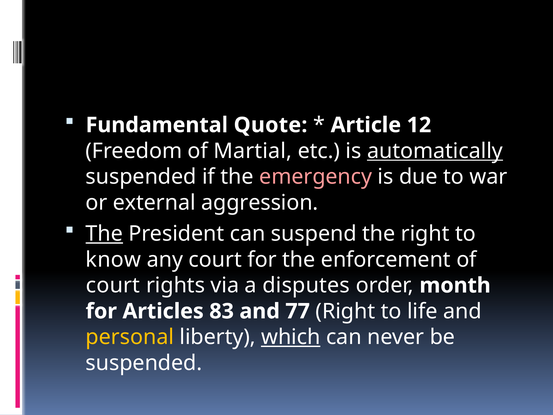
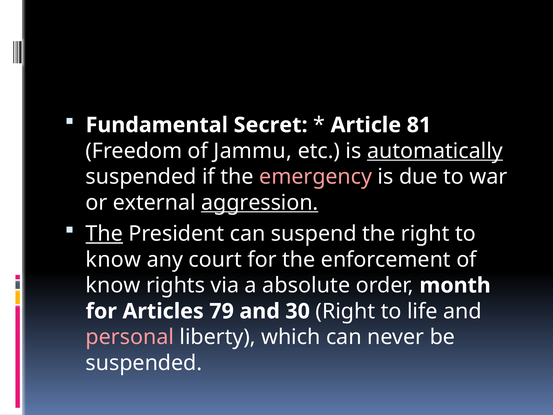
Quote: Quote -> Secret
12: 12 -> 81
Martial: Martial -> Jammu
aggression underline: none -> present
court at (113, 285): court -> know
disputes: disputes -> absolute
83: 83 -> 79
77: 77 -> 30
personal colour: yellow -> pink
which underline: present -> none
